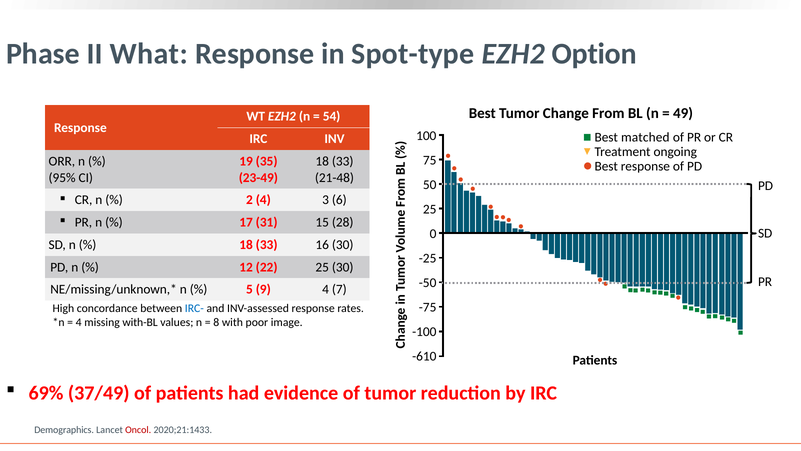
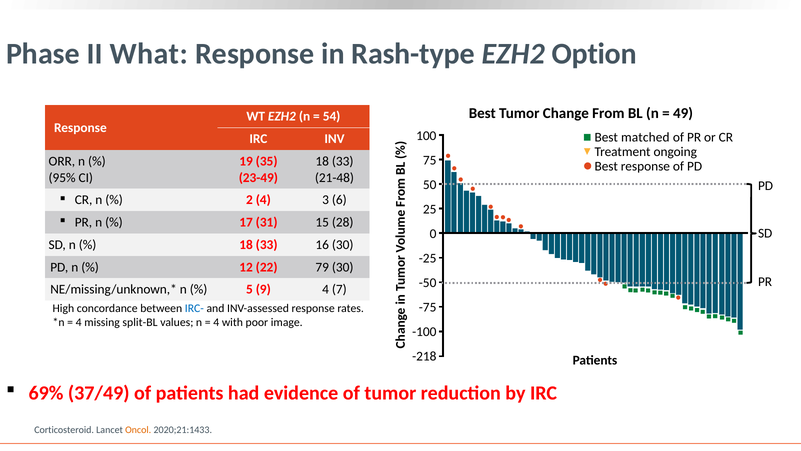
Spot-type: Spot-type -> Rash-type
22 25: 25 -> 79
with-BL: with-BL -> split-BL
8 at (216, 322): 8 -> 4
-610: -610 -> -218
Demographics: Demographics -> Corticosteroid
Oncol colour: red -> orange
